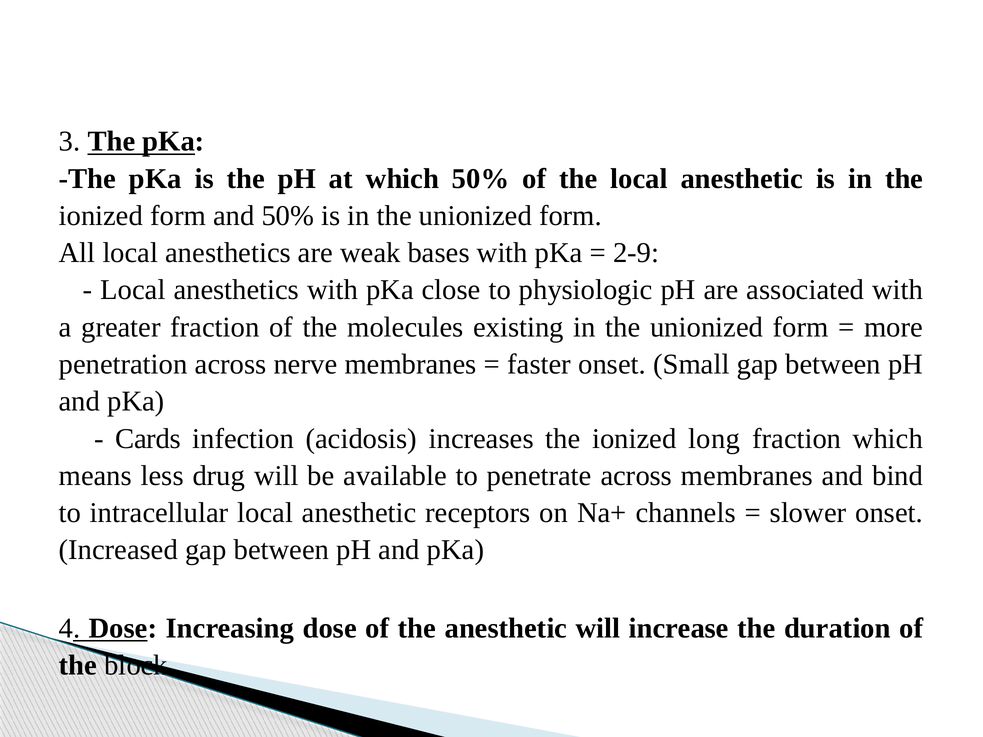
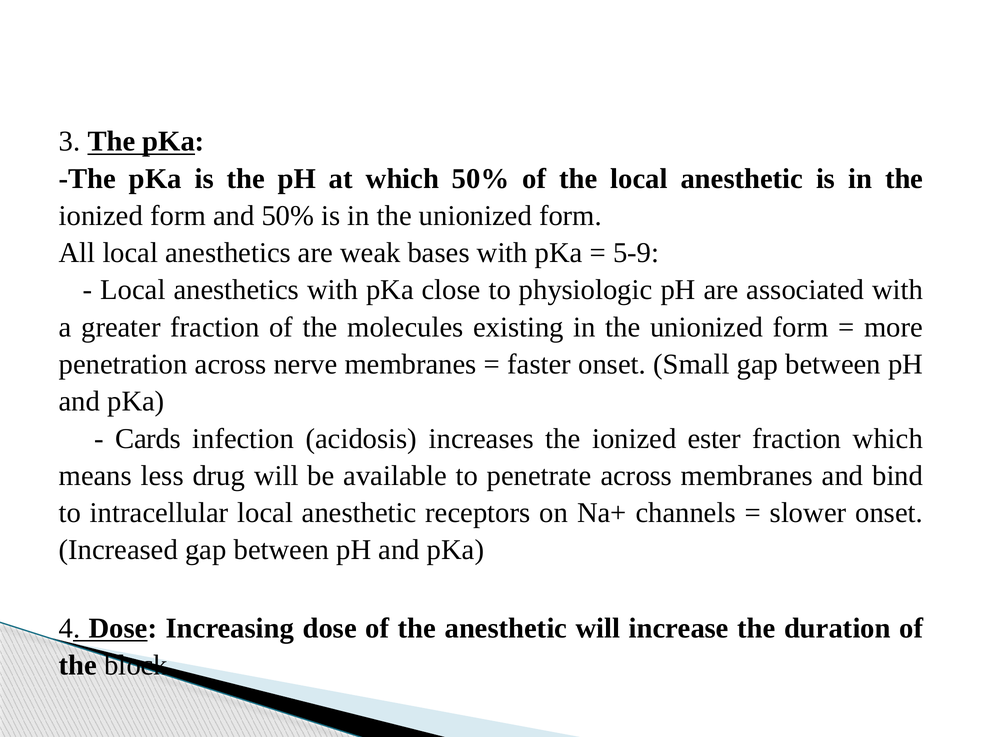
2-9: 2-9 -> 5-9
long: long -> ester
